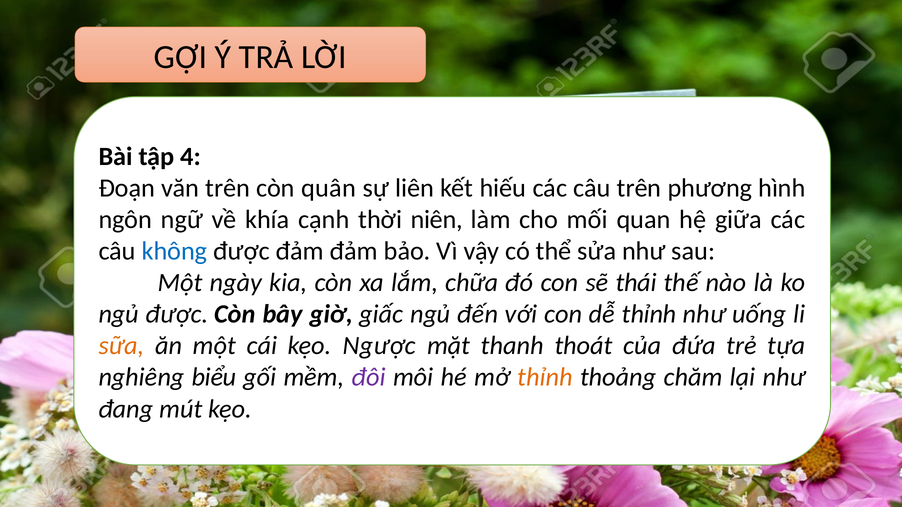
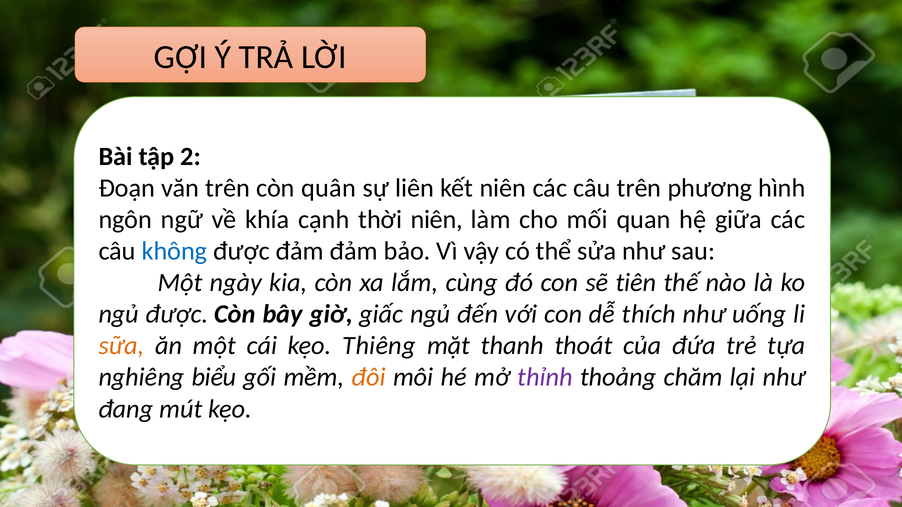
4: 4 -> 2
kết hiếu: hiếu -> niên
chữa: chữa -> cùng
thái: thái -> tiên
dễ thỉnh: thỉnh -> thích
Ngược: Ngược -> Thiêng
đôi colour: purple -> orange
thỉnh at (545, 378) colour: orange -> purple
